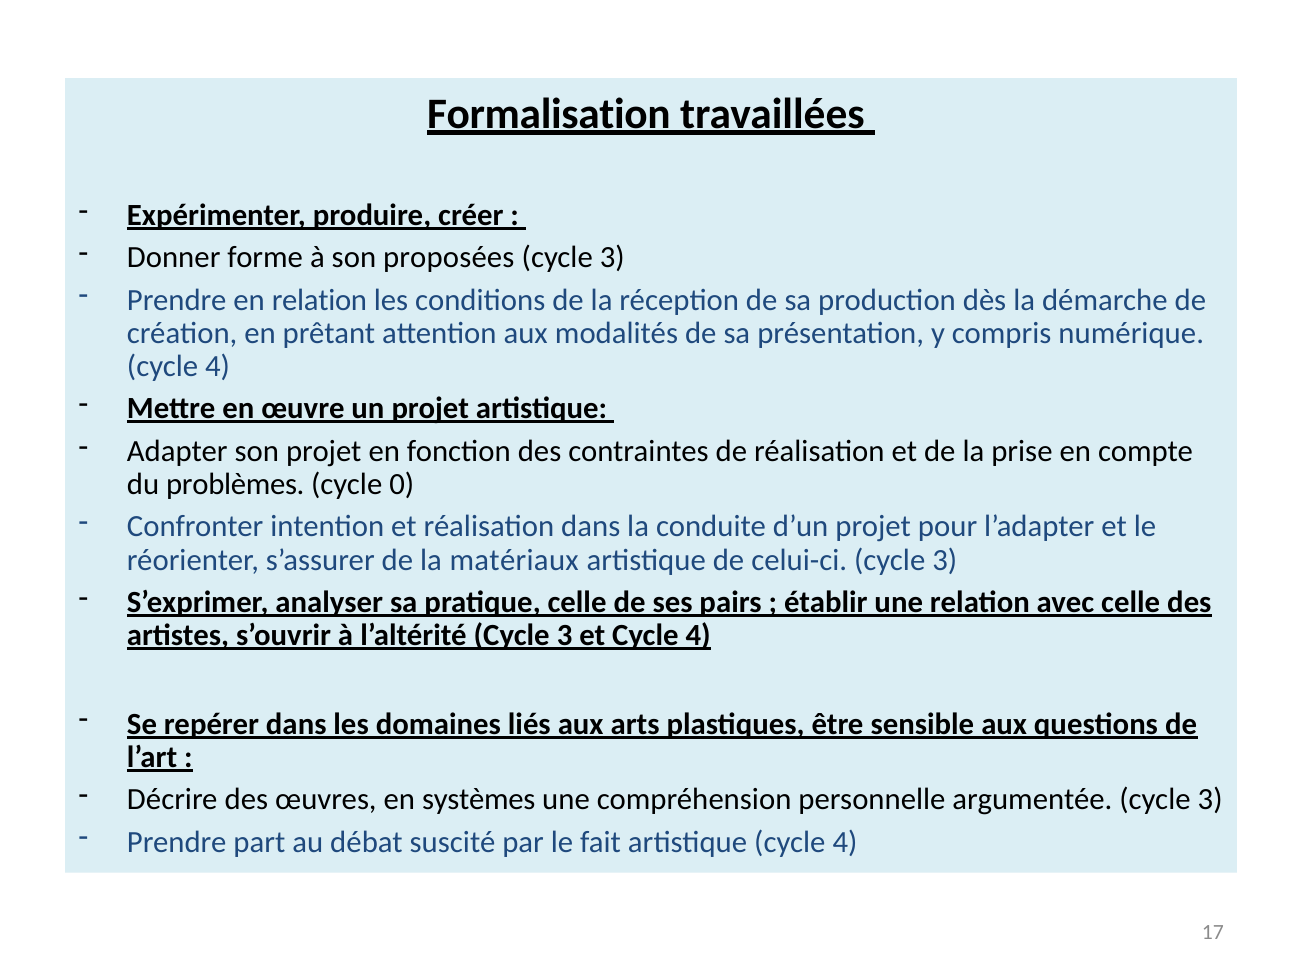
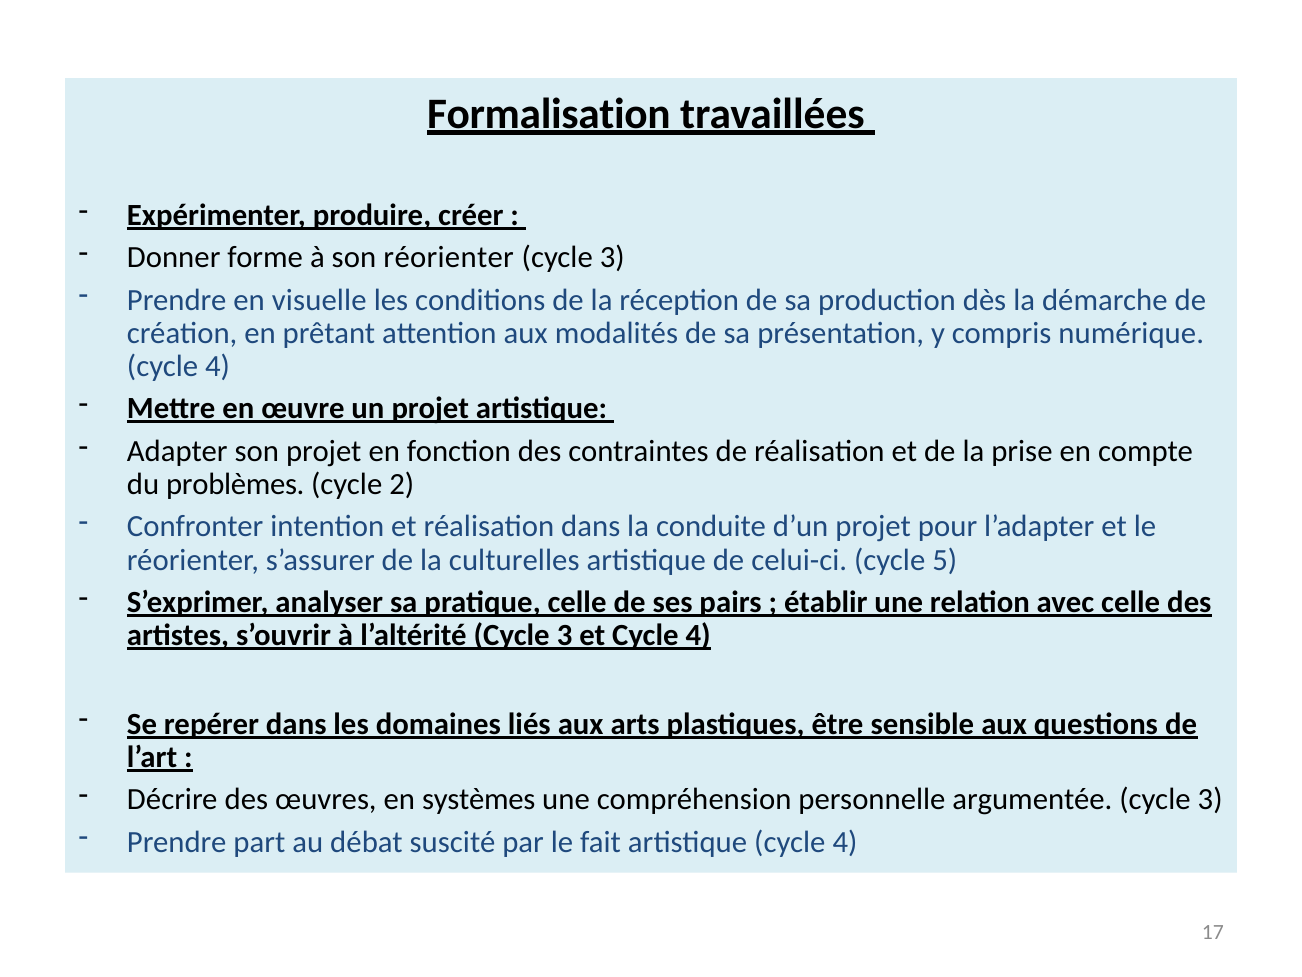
son proposées: proposées -> réorienter
en relation: relation -> visuelle
0: 0 -> 2
matériaux: matériaux -> culturelles
celui-ci cycle 3: 3 -> 5
